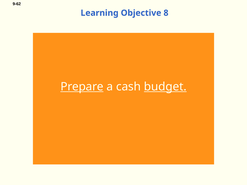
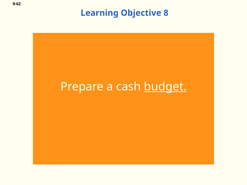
Prepare underline: present -> none
